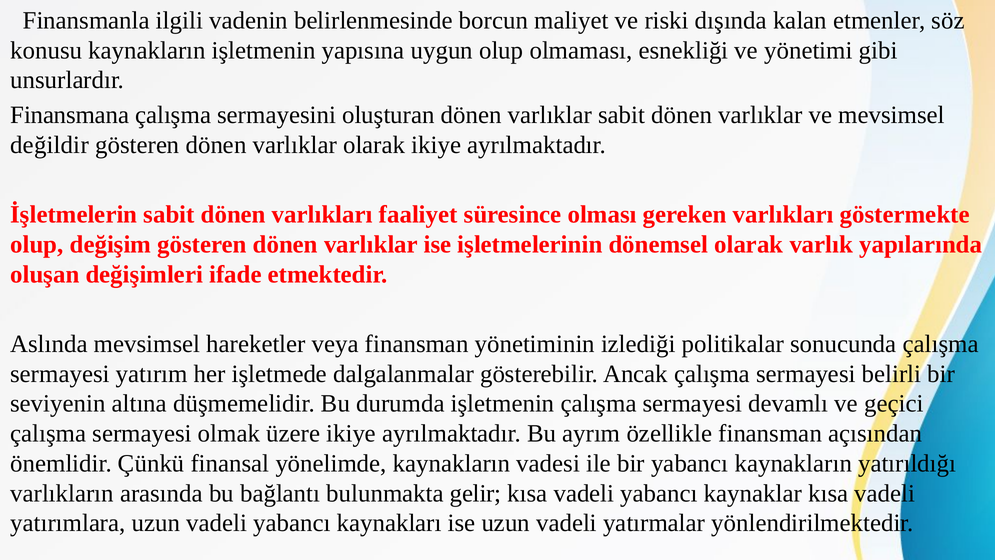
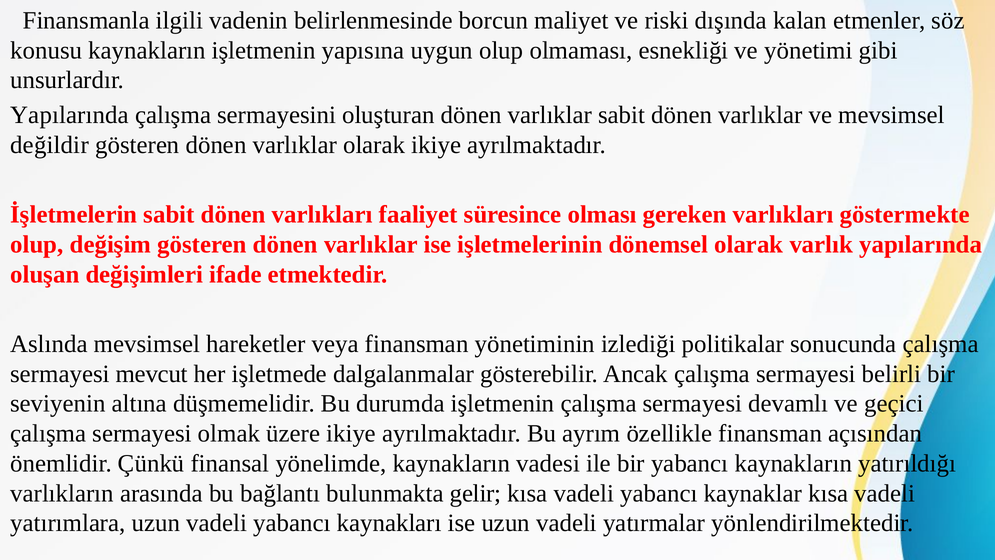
Finansmana at (70, 115): Finansmana -> Yapılarında
yatırım: yatırım -> mevcut
